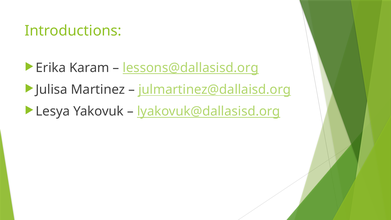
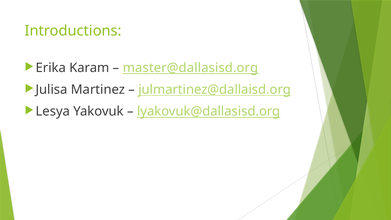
lessons@dallasisd.org: lessons@dallasisd.org -> master@dallasisd.org
